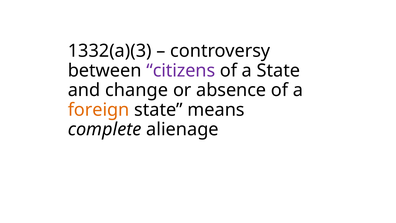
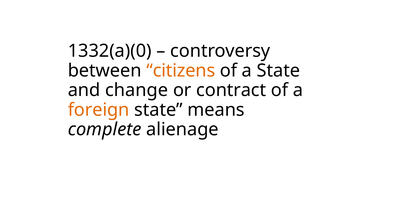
1332(a)(3: 1332(a)(3 -> 1332(a)(0
citizens colour: purple -> orange
absence: absence -> contract
